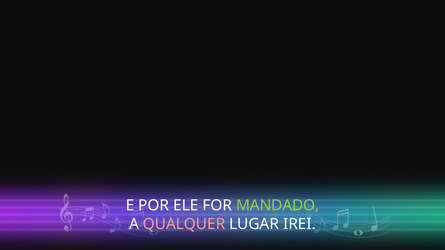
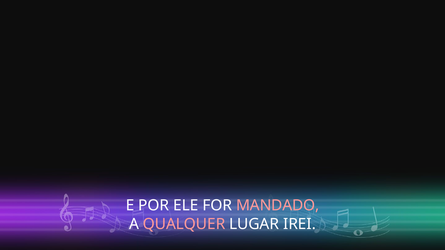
MANDADO colour: light green -> pink
